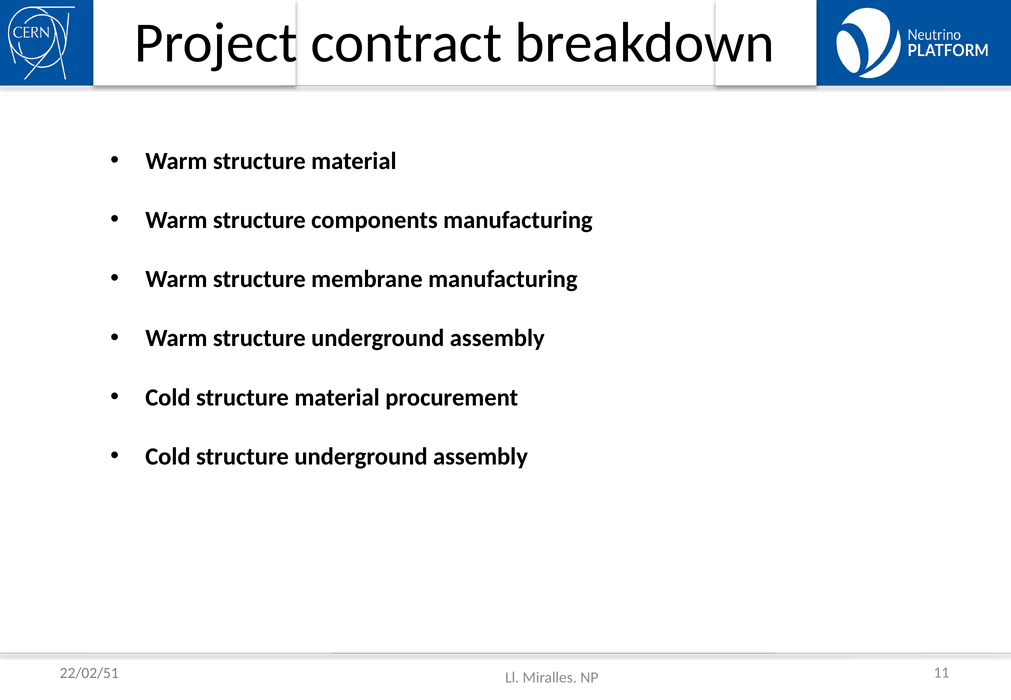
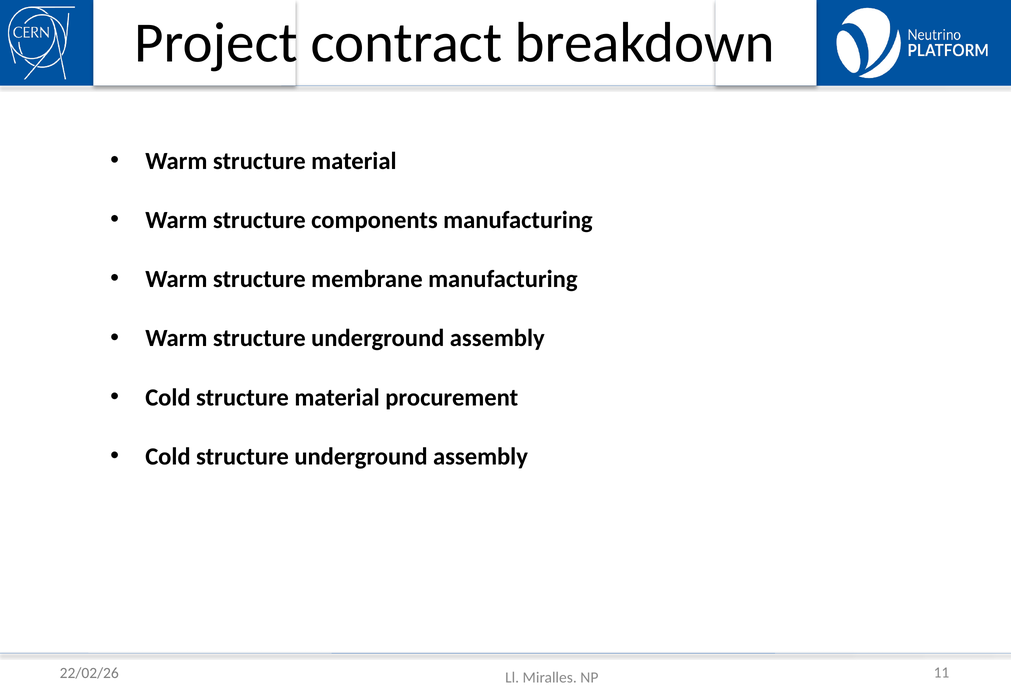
22/02/51: 22/02/51 -> 22/02/26
